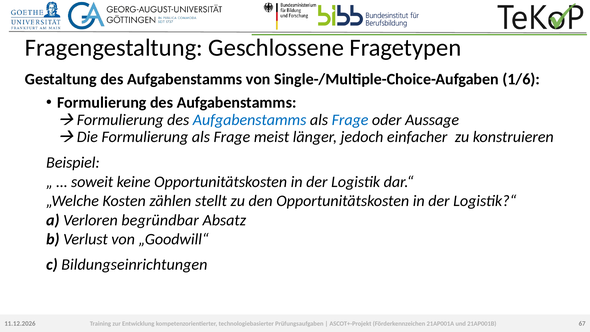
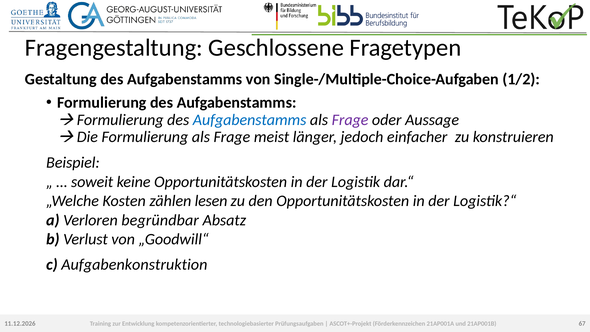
1/6: 1/6 -> 1/2
Frage at (350, 120) colour: blue -> purple
stellt: stellt -> lesen
Bildungseinrichtungen: Bildungseinrichtungen -> Aufgabenkonstruktion
